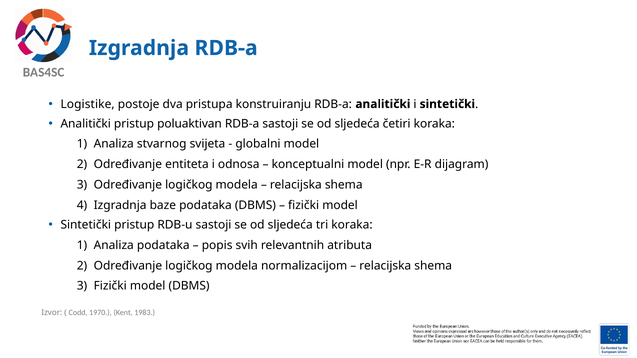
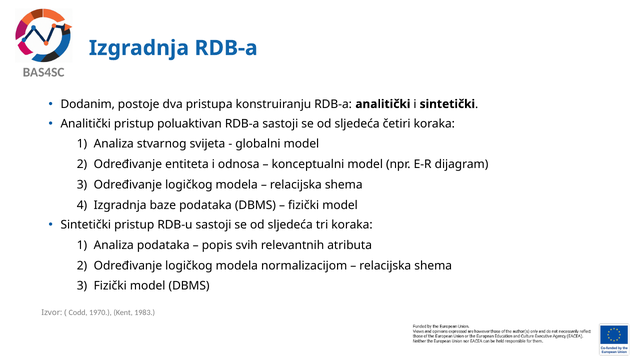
Logistike: Logistike -> Dodanim
